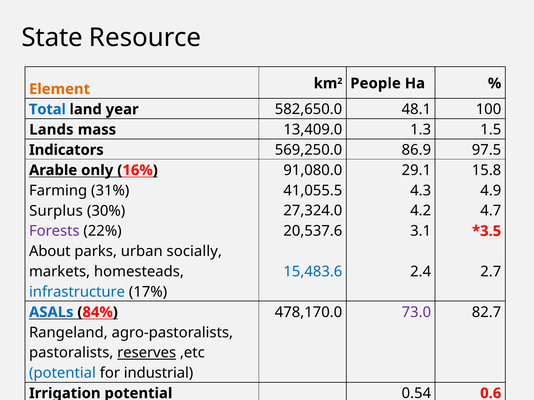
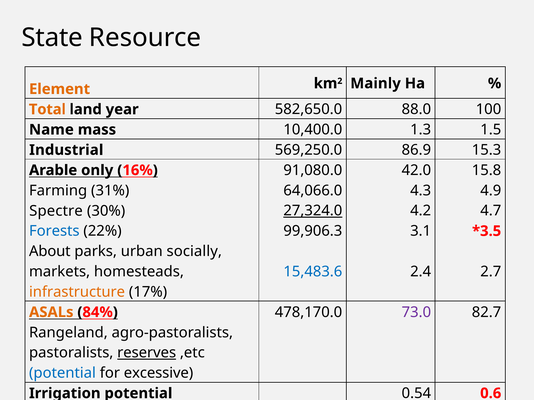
People: People -> Mainly
Total colour: blue -> orange
48.1: 48.1 -> 88.0
Lands: Lands -> Name
13,409.0: 13,409.0 -> 10,400.0
Indicators: Indicators -> Industrial
97.5: 97.5 -> 15.3
29.1: 29.1 -> 42.0
41,055.5: 41,055.5 -> 64,066.0
Surplus: Surplus -> Spectre
27,324.0 underline: none -> present
Forests colour: purple -> blue
20,537.6: 20,537.6 -> 99,906.3
infrastructure colour: blue -> orange
ASALs colour: blue -> orange
industrial: industrial -> excessive
